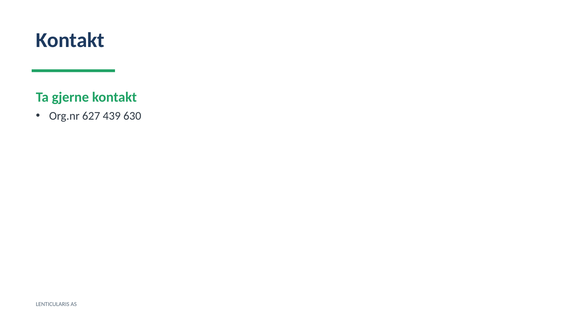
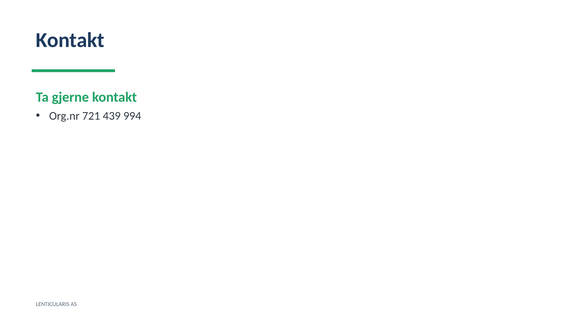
627: 627 -> 721
630: 630 -> 994
